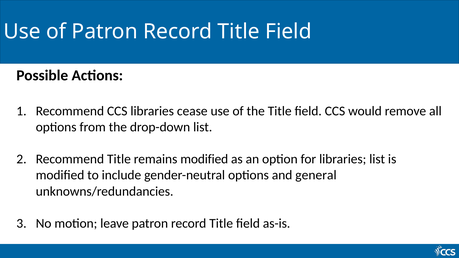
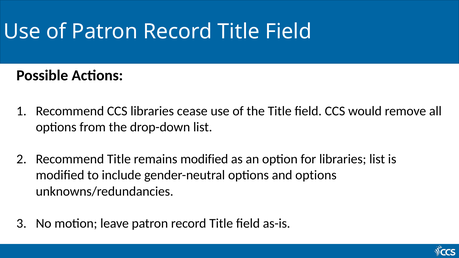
and general: general -> options
